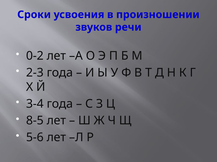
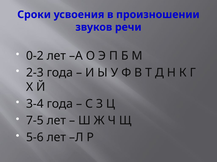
8-5: 8-5 -> 7-5
